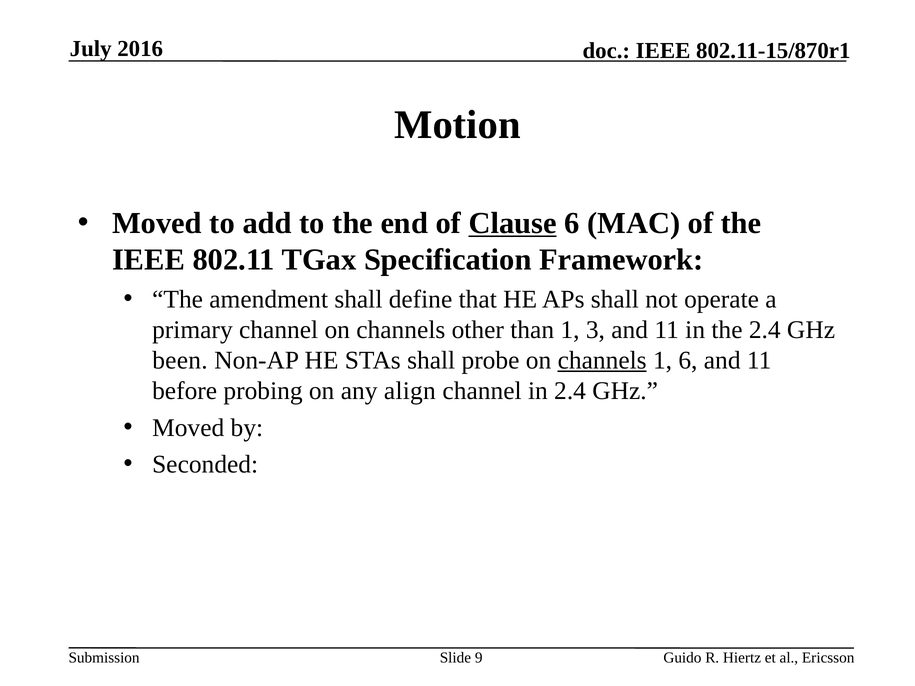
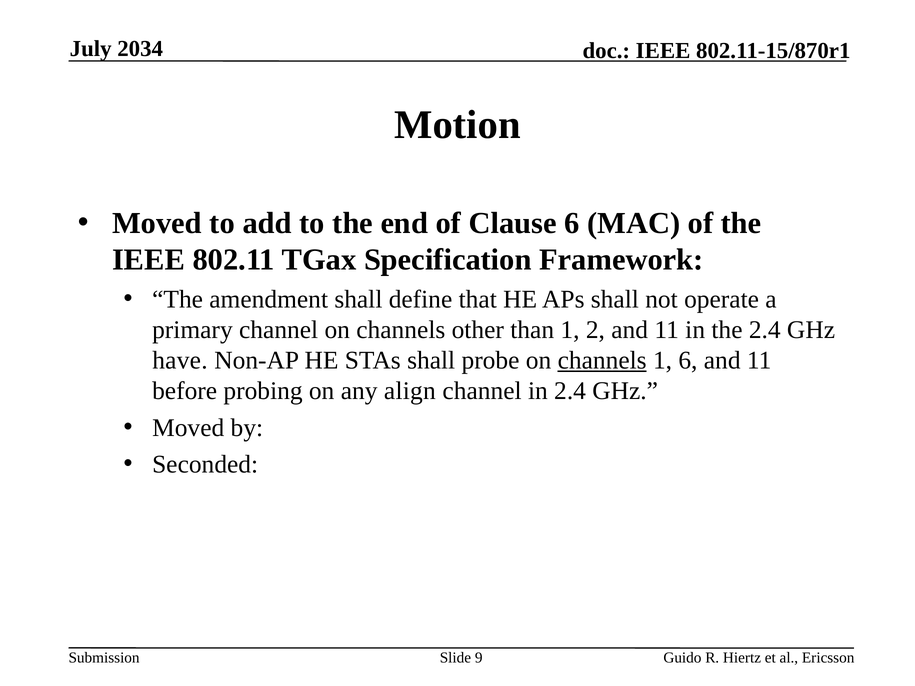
2016: 2016 -> 2034
Clause underline: present -> none
3: 3 -> 2
been: been -> have
